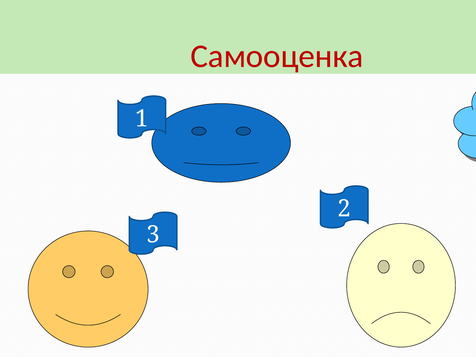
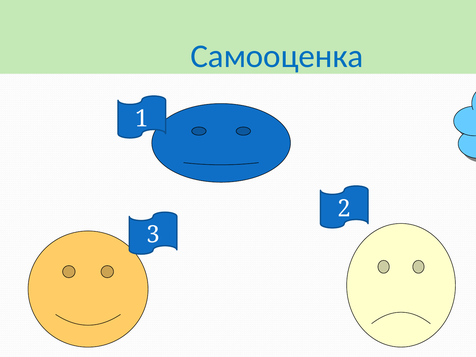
Самооценка colour: red -> blue
